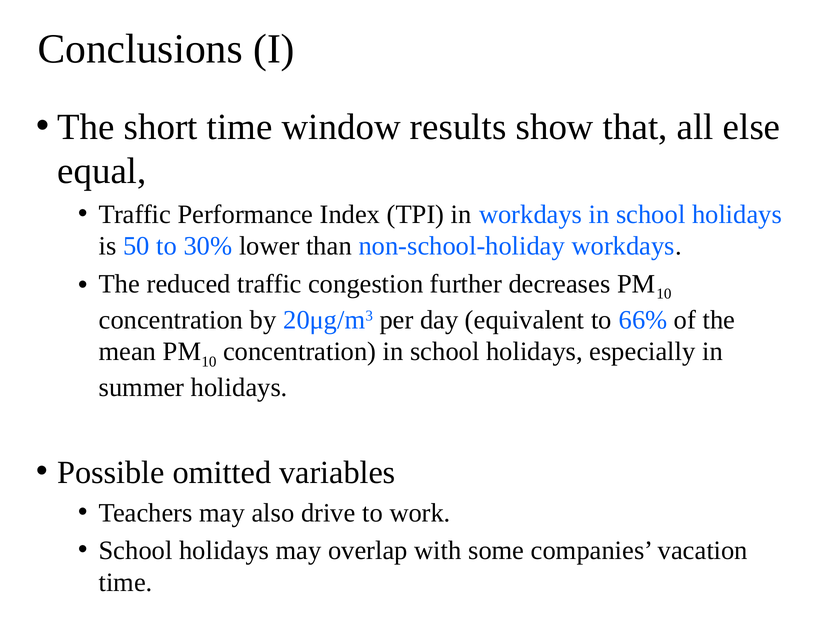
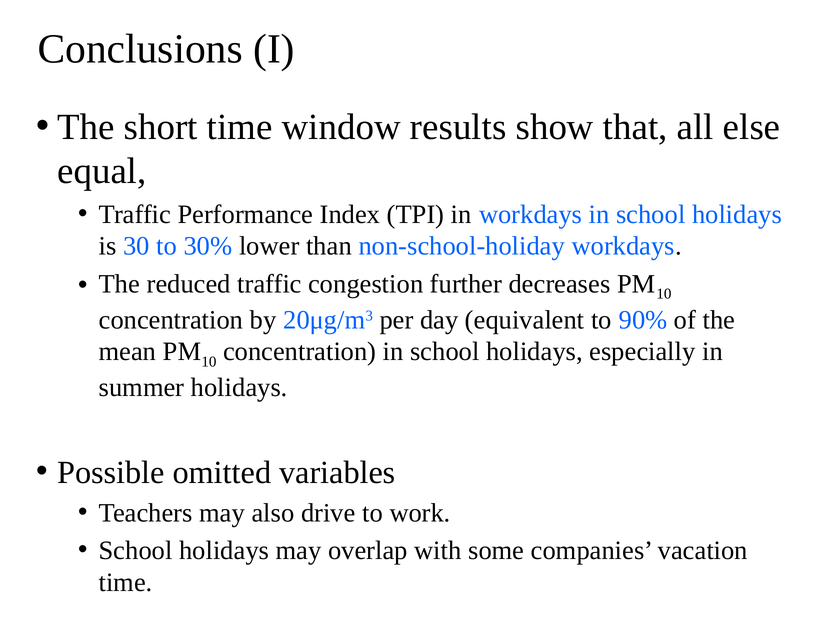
50: 50 -> 30
66%: 66% -> 90%
